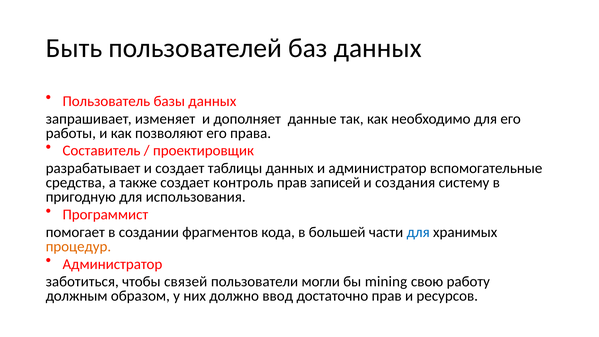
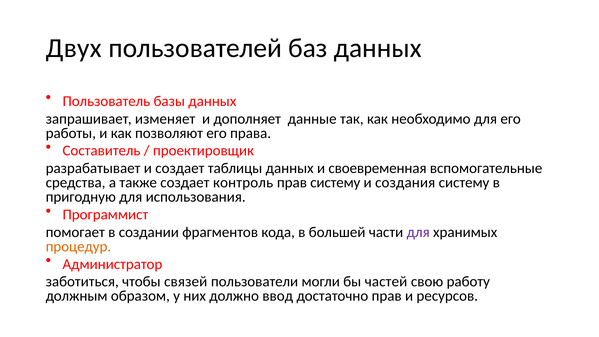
Быть: Быть -> Двух
и администратор: администратор -> своевременная
прав записей: записей -> систему
для at (418, 232) colour: blue -> purple
mining: mining -> частей
